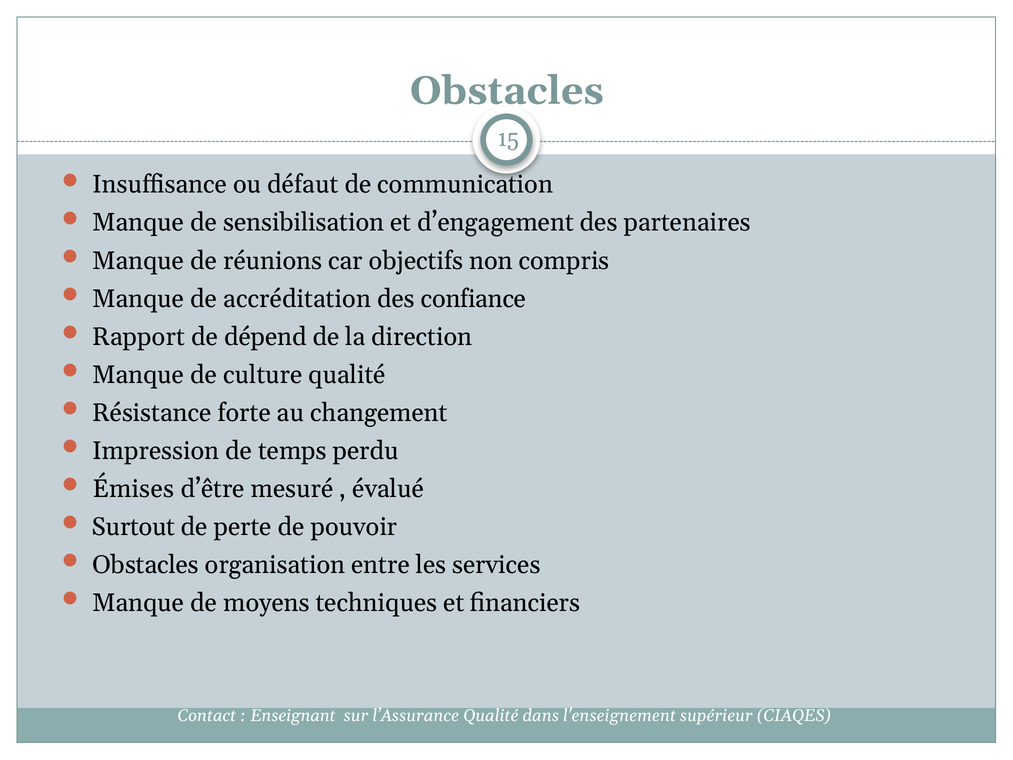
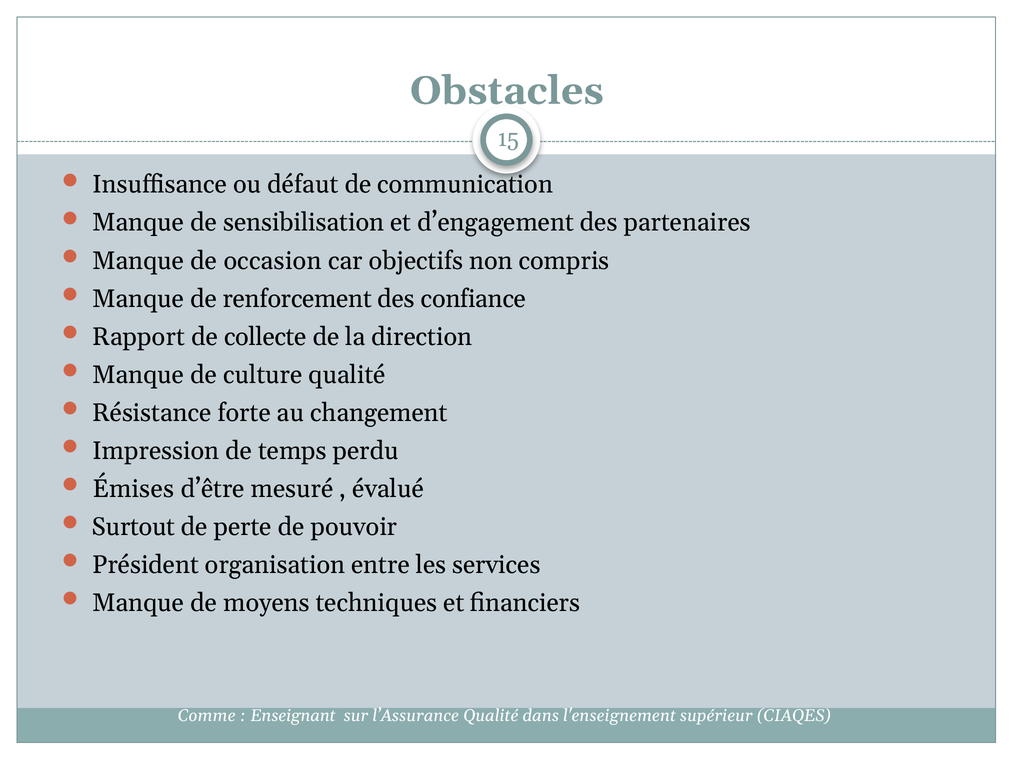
réunions: réunions -> occasion
accréditation: accréditation -> renforcement
dépend: dépend -> collecte
Obstacles at (145, 565): Obstacles -> Président
Contact: Contact -> Comme
